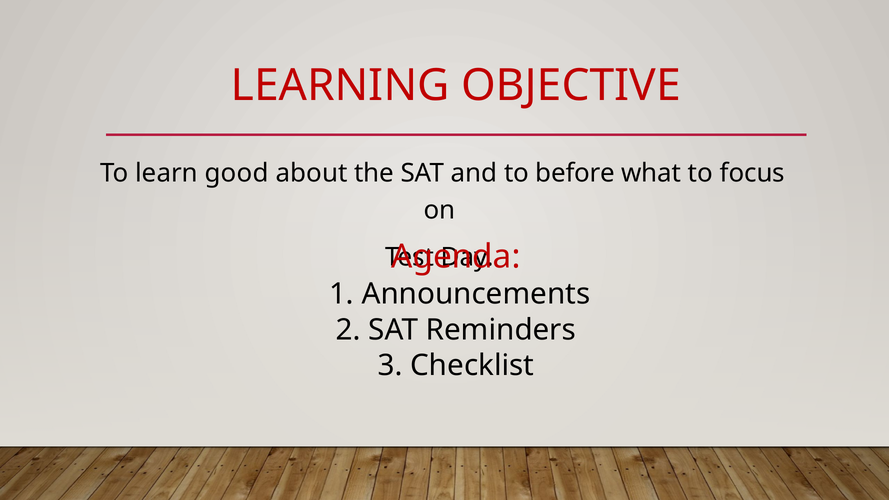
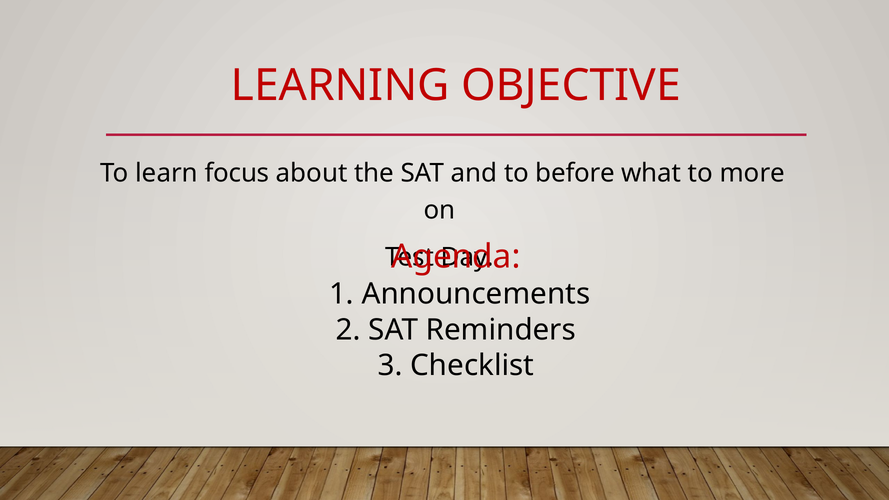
good: good -> focus
focus: focus -> more
